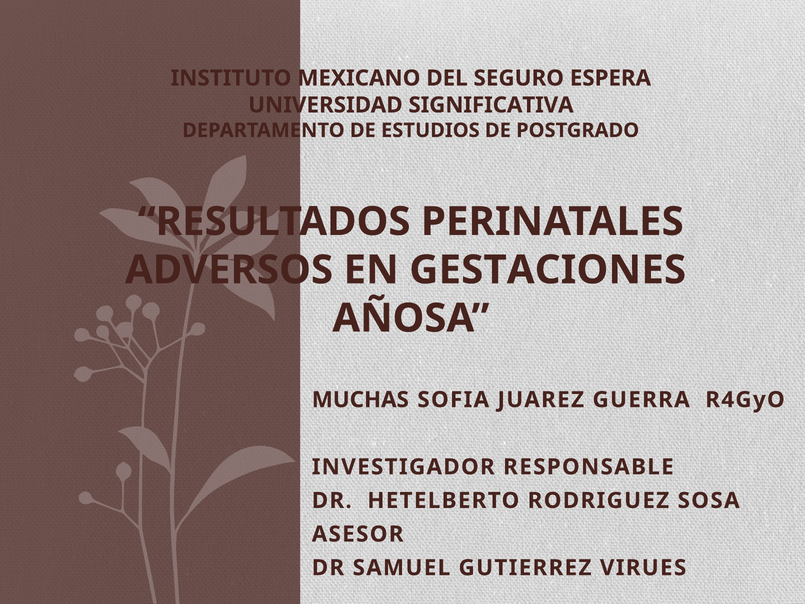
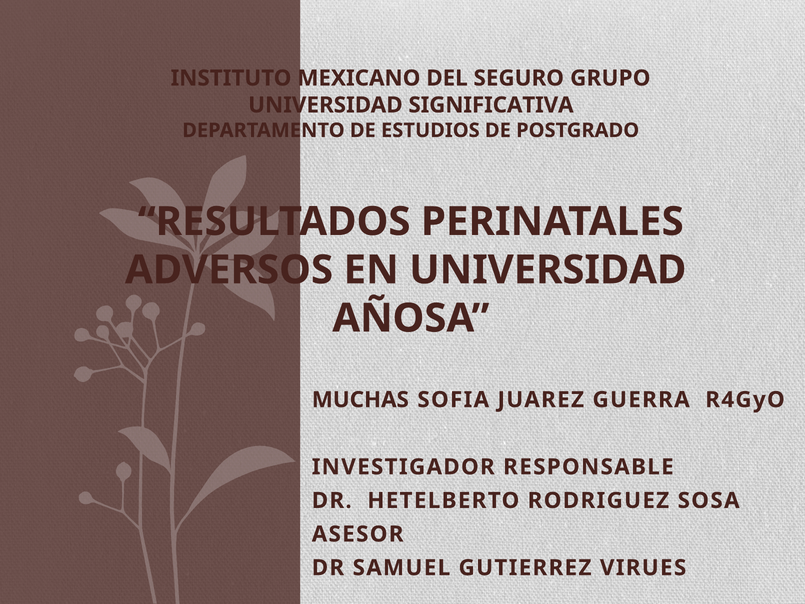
ESPERA: ESPERA -> GRUPO
EN GESTACIONES: GESTACIONES -> UNIVERSIDAD
